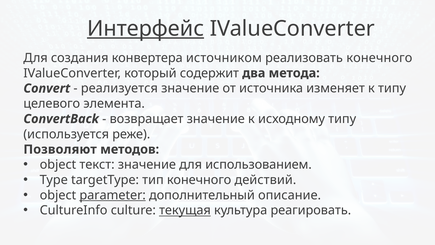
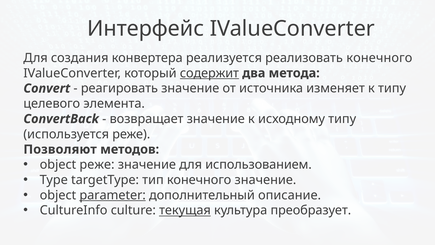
Интерфейс underline: present -> none
источником: источником -> реализуется
содержит underline: none -> present
реализуется: реализуется -> реагировать
object текст: текст -> реже
конечного действий: действий -> значение
реагировать: реагировать -> преобразует
